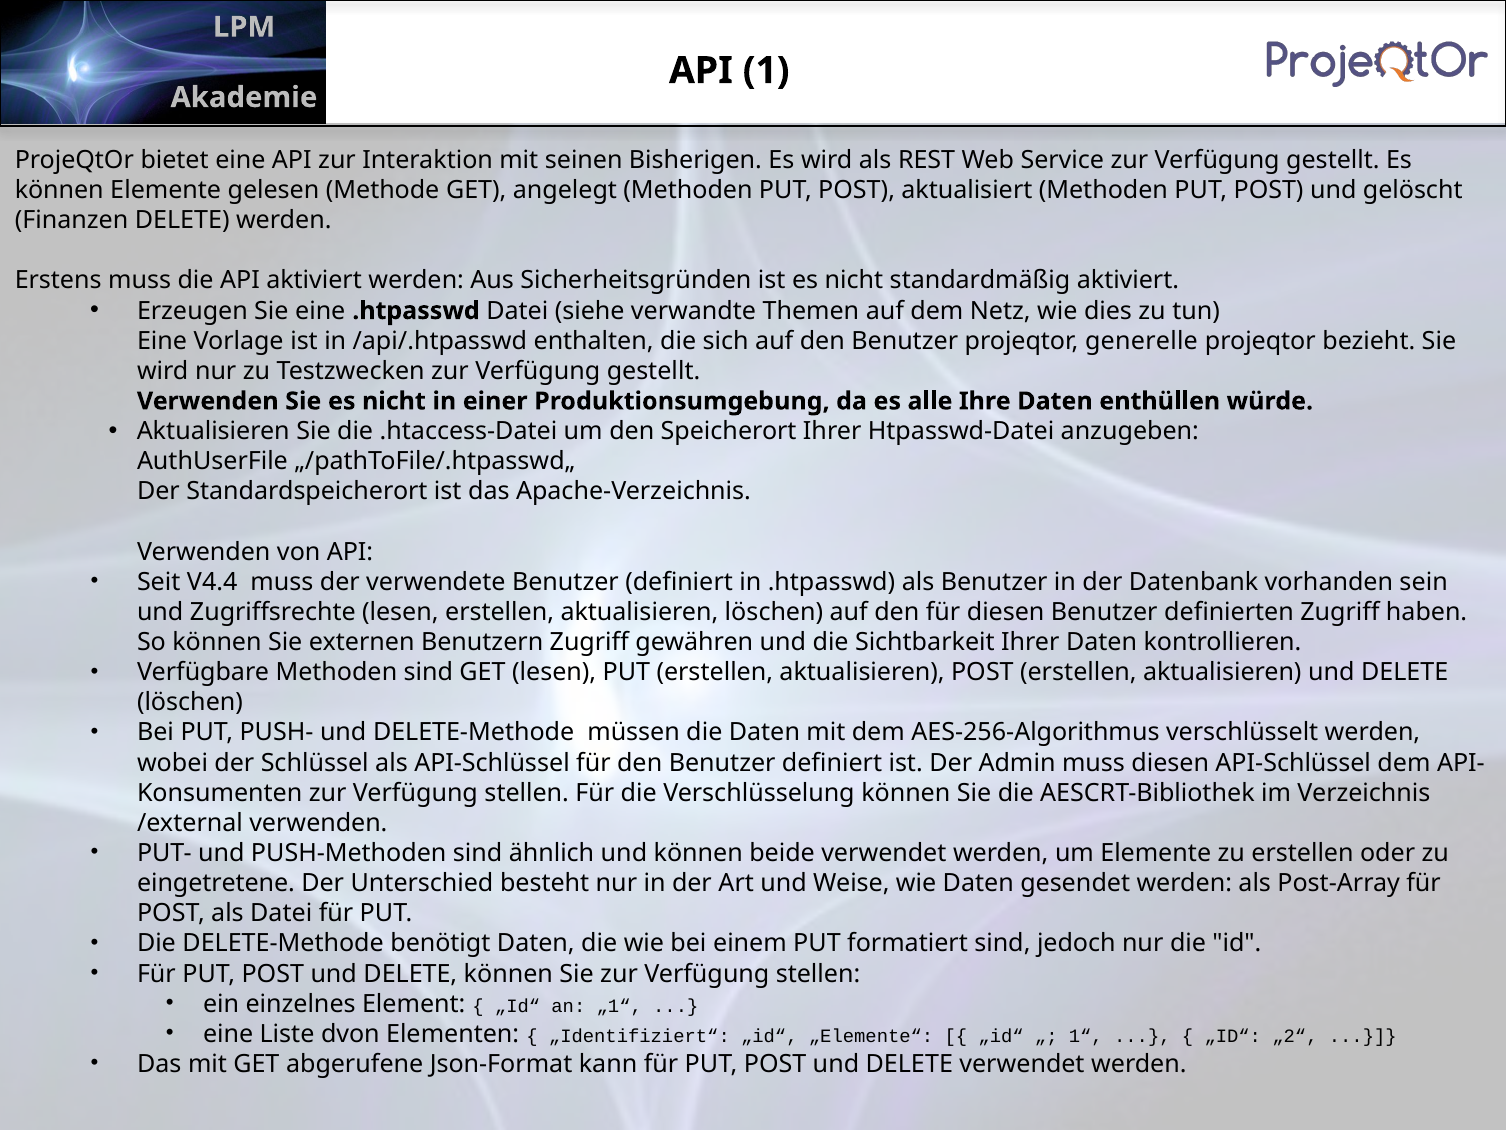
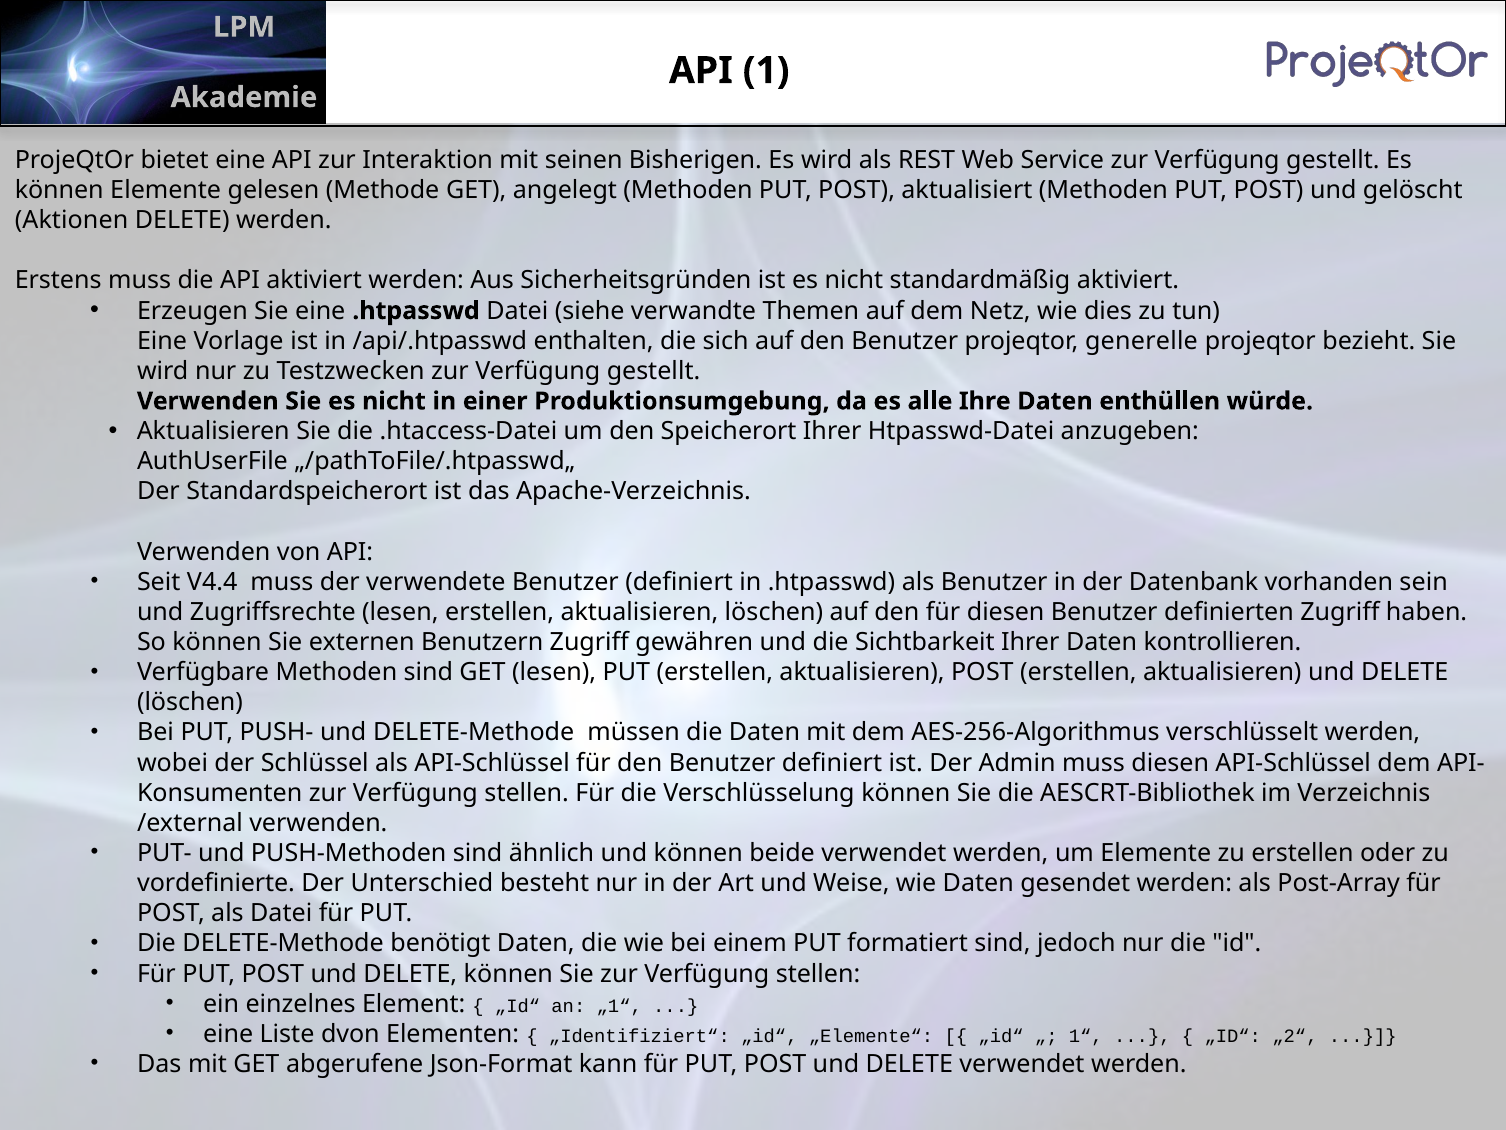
Finanzen: Finanzen -> Aktionen
eingetretene: eingetretene -> vordefinierte
